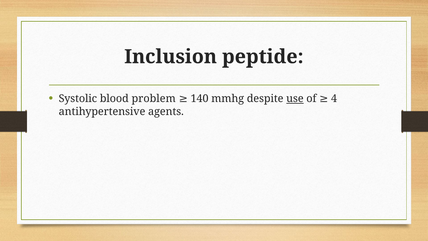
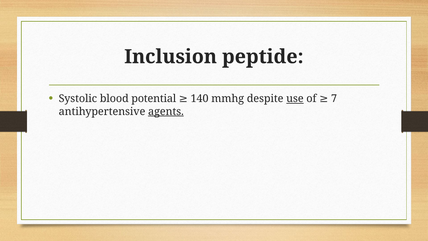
problem: problem -> potential
4: 4 -> 7
agents underline: none -> present
